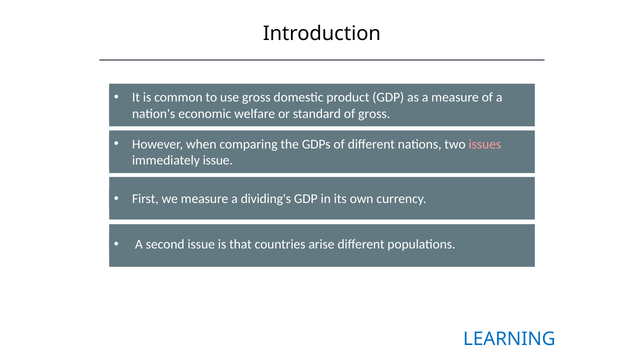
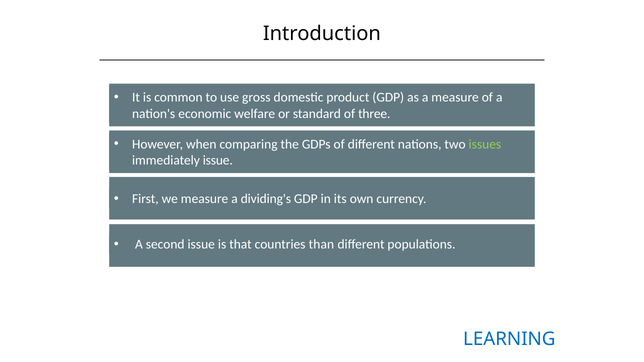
of gross: gross -> three
issues colour: pink -> light green
arise: arise -> than
